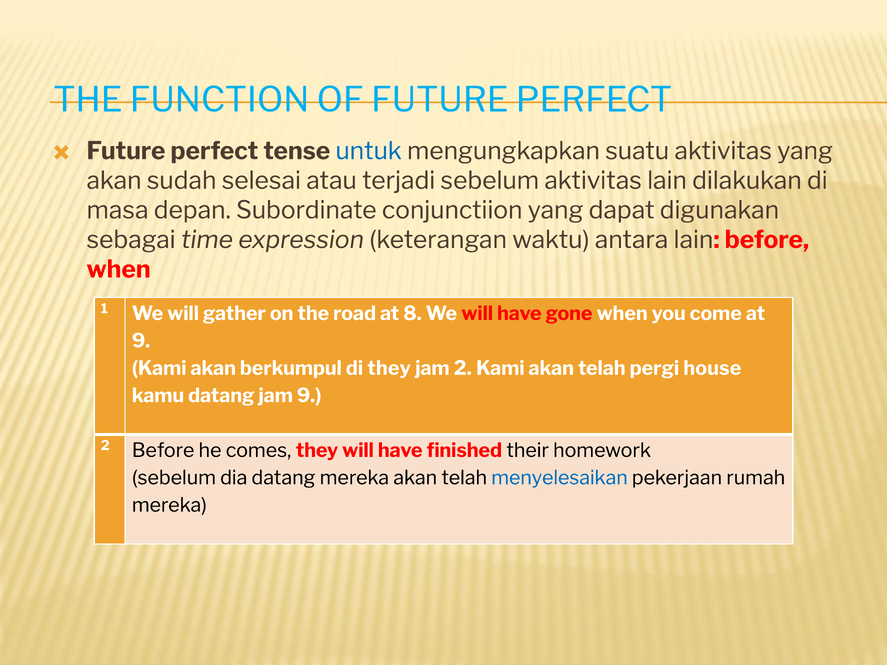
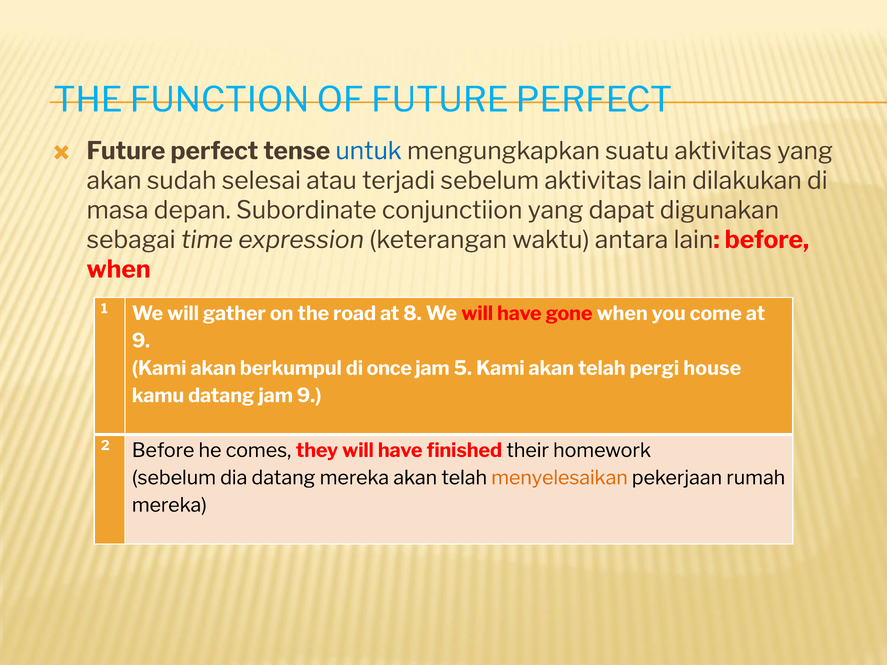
di they: they -> once
jam 2: 2 -> 5
menyelesaikan colour: blue -> orange
